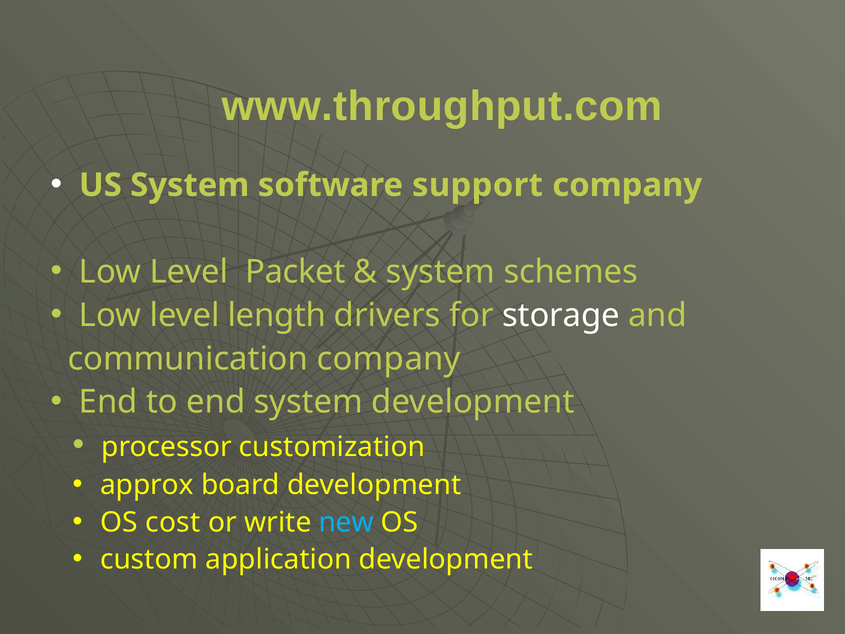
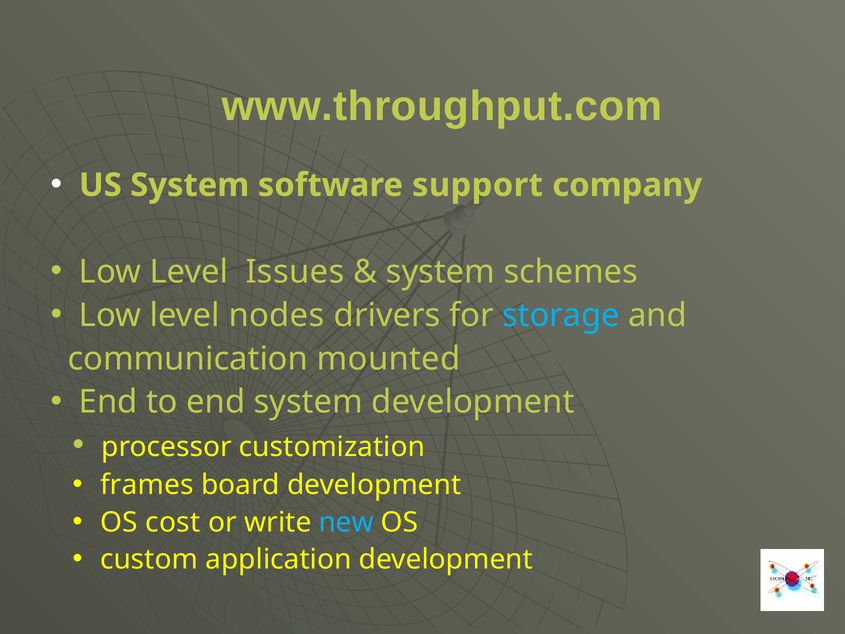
Packet: Packet -> Issues
length: length -> nodes
storage colour: white -> light blue
communication company: company -> mounted
approx: approx -> frames
